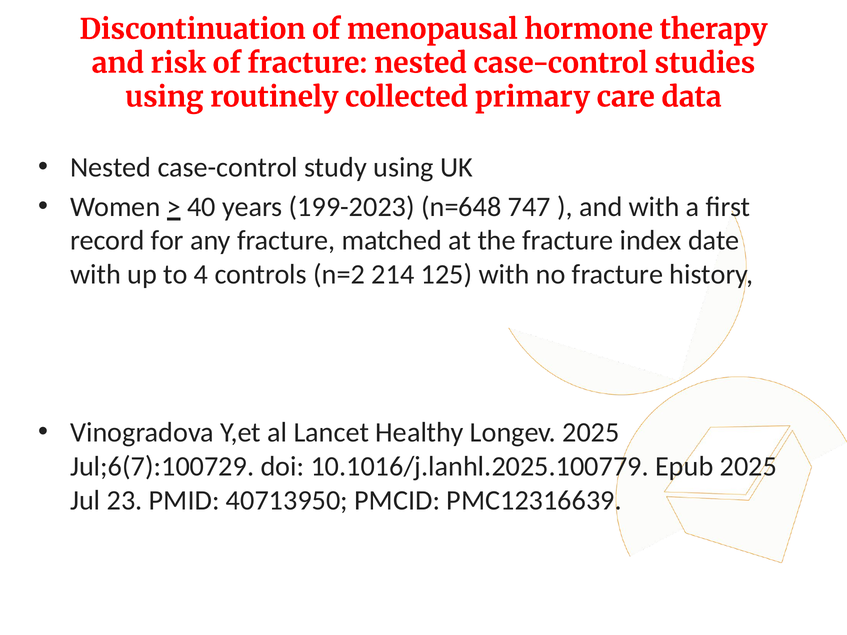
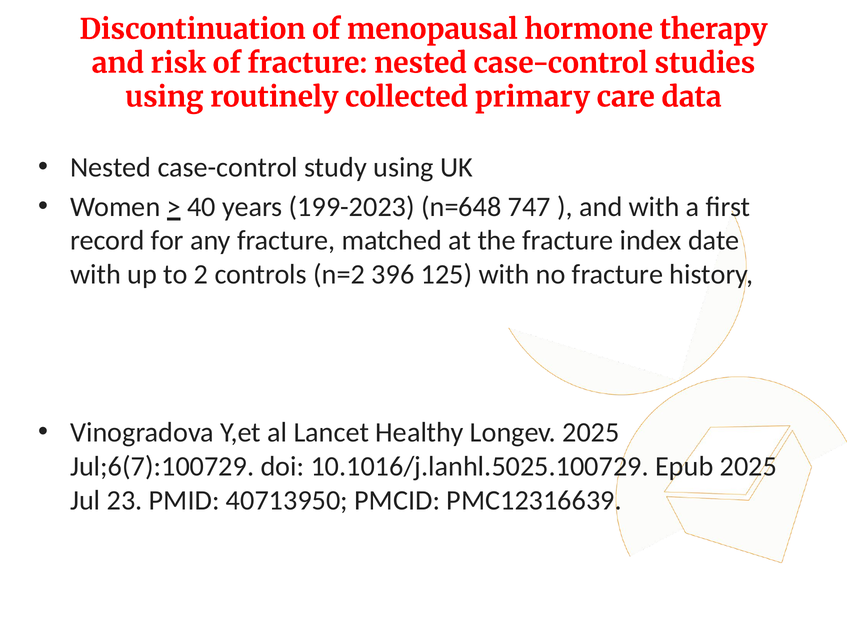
4: 4 -> 2
214: 214 -> 396
10.1016/j.lanhl.2025.100779: 10.1016/j.lanhl.2025.100779 -> 10.1016/j.lanhl.5025.100729
